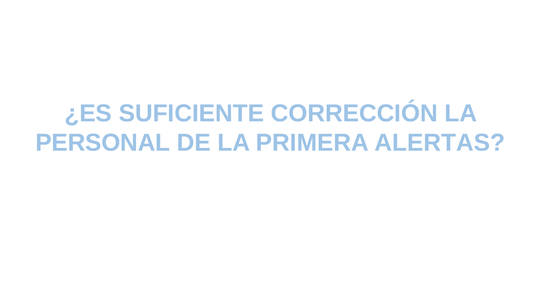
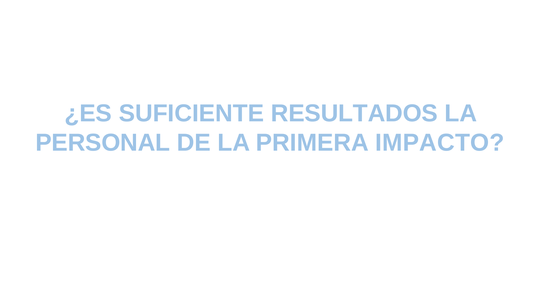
CORRECCIÓN: CORRECCIÓN -> RESULTADOS
ALERTAS: ALERTAS -> IMPACTO
